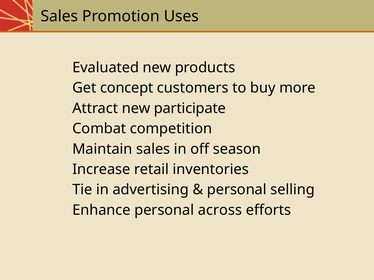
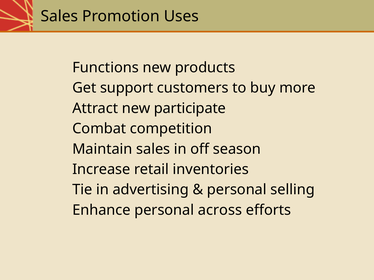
Evaluated: Evaluated -> Functions
concept: concept -> support
